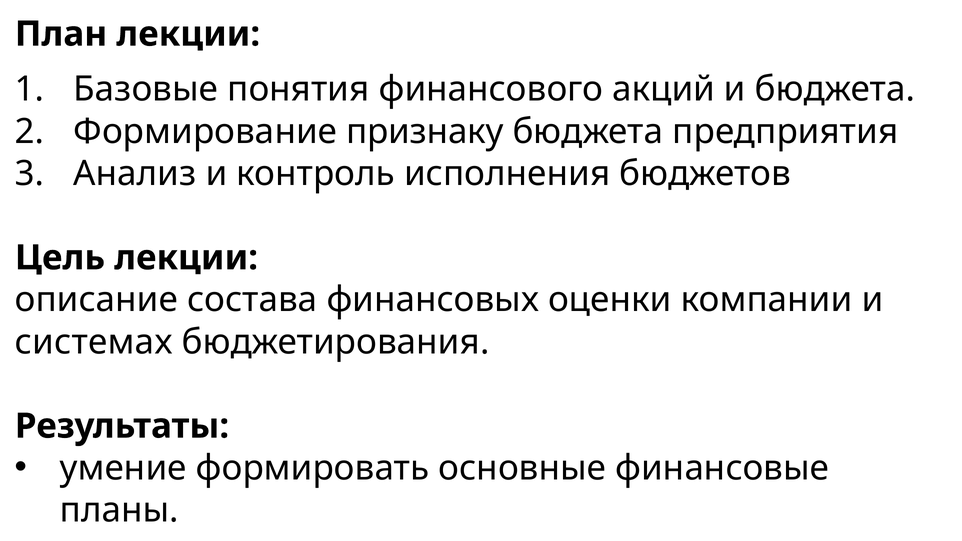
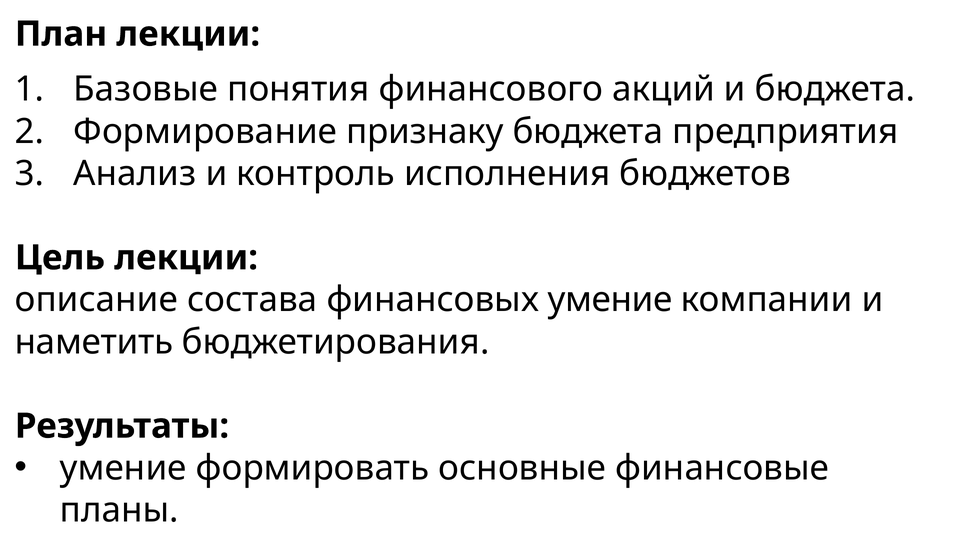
финансовых оценки: оценки -> умение
системах: системах -> наметить
